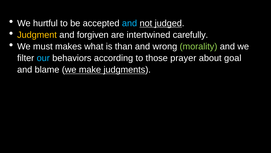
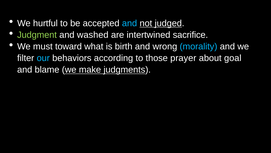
Judgment colour: yellow -> light green
forgiven: forgiven -> washed
carefully: carefully -> sacrifice
makes: makes -> toward
than: than -> birth
morality colour: light green -> light blue
